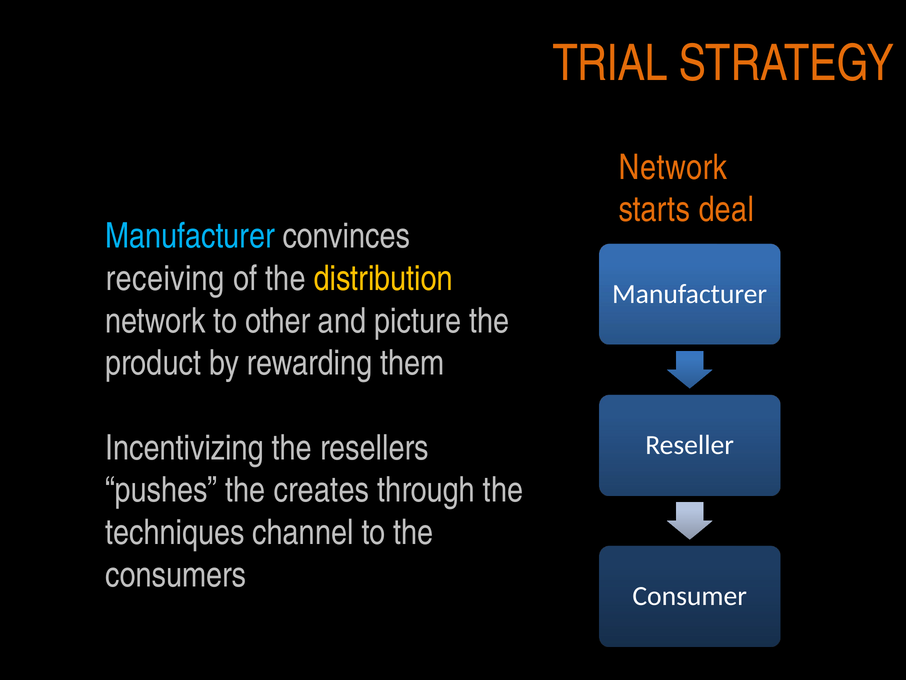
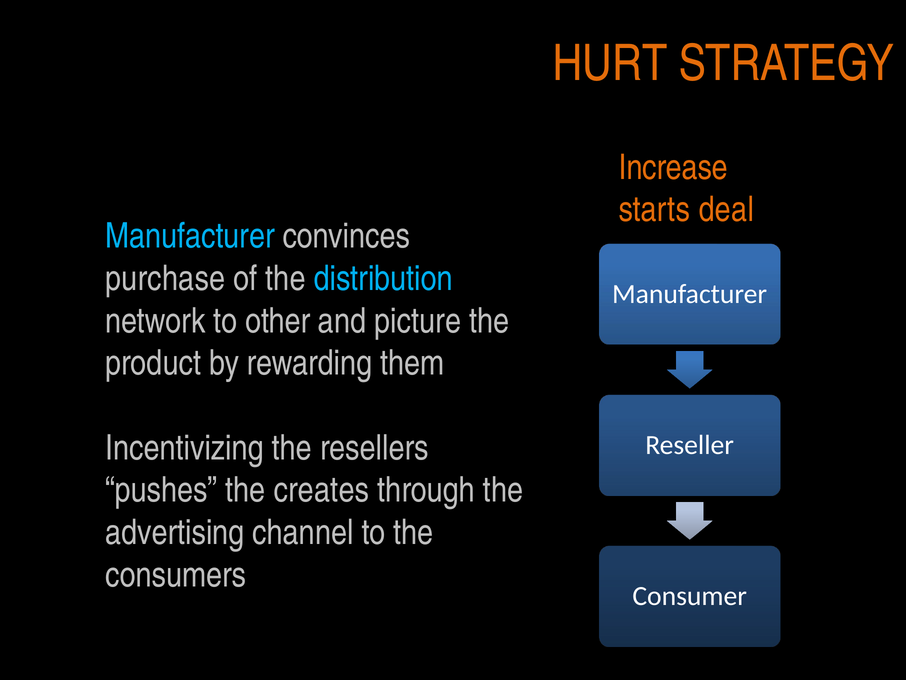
TRIAL: TRIAL -> HURT
Network at (673, 168): Network -> Increase
receiving: receiving -> purchase
distribution colour: yellow -> light blue
techniques: techniques -> advertising
